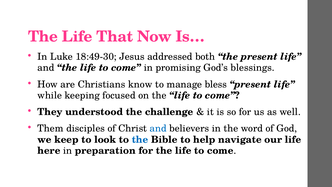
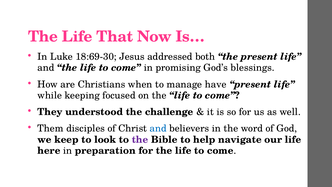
18:49-30: 18:49-30 -> 18:69-30
know: know -> when
bless: bless -> have
the at (140, 139) colour: blue -> purple
